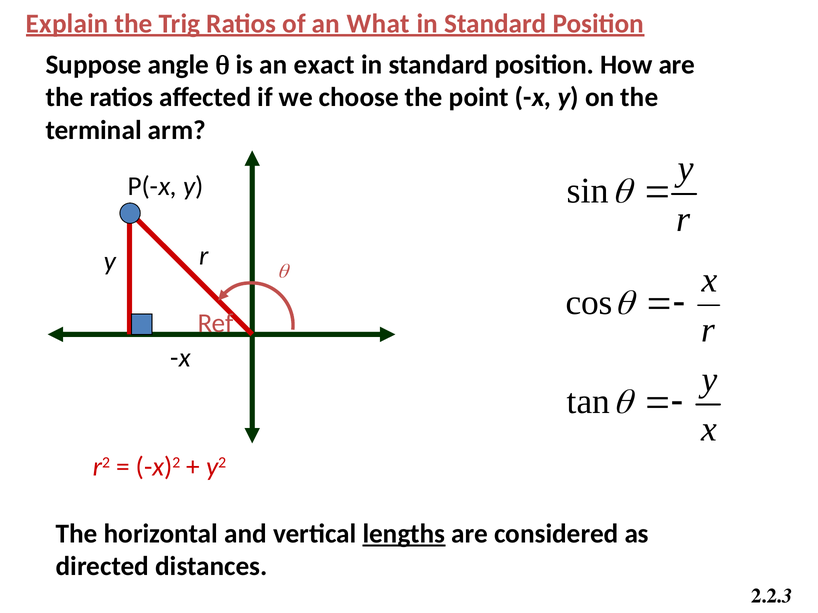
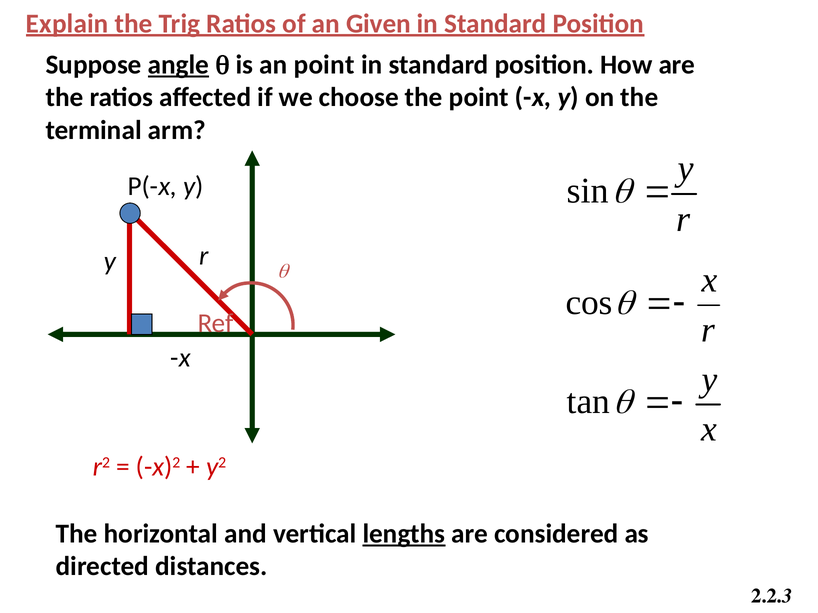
What: What -> Given
angle underline: none -> present
an exact: exact -> point
